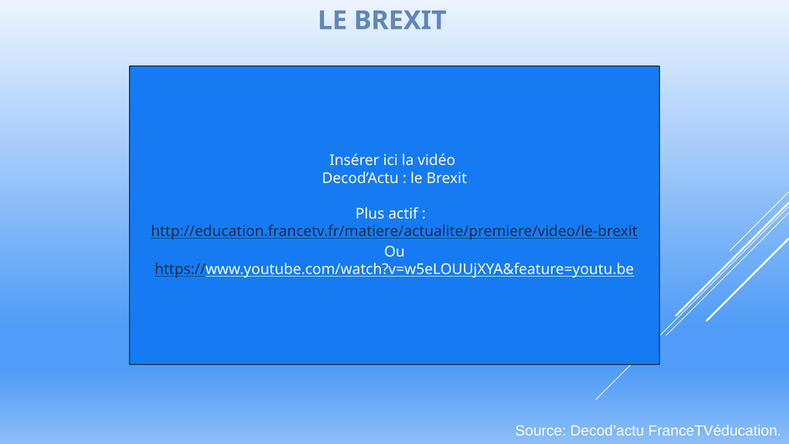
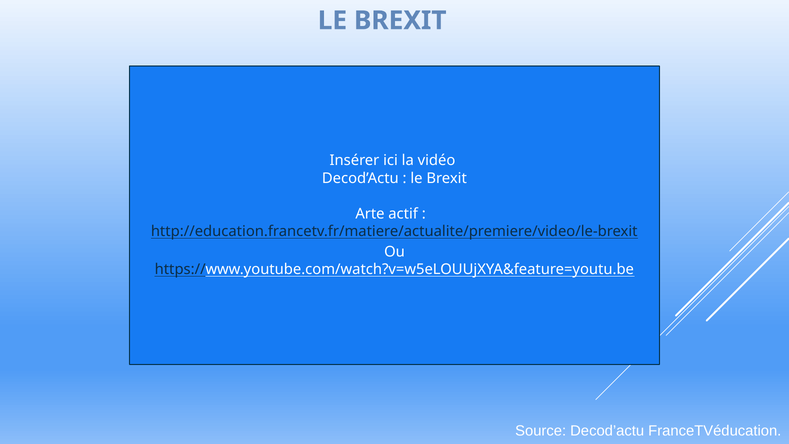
Plus: Plus -> Arte
